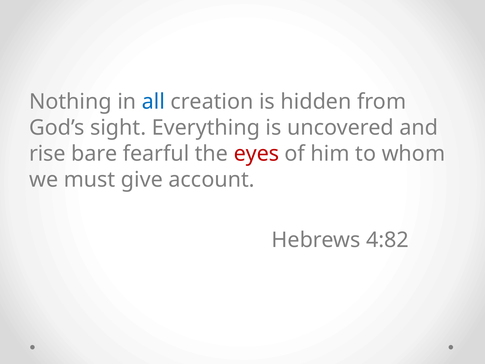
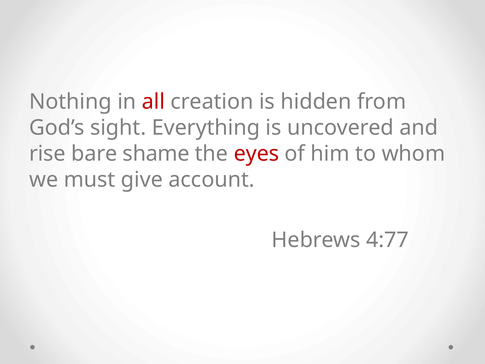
all colour: blue -> red
fearful: fearful -> shame
4:82: 4:82 -> 4:77
